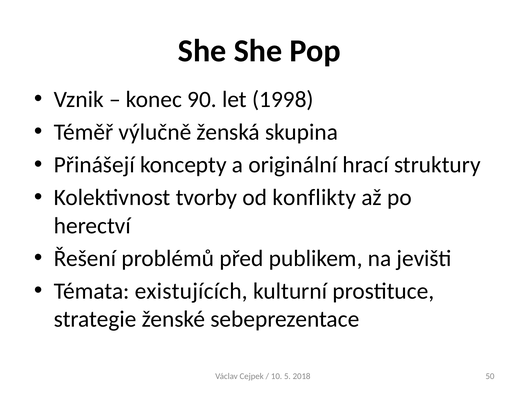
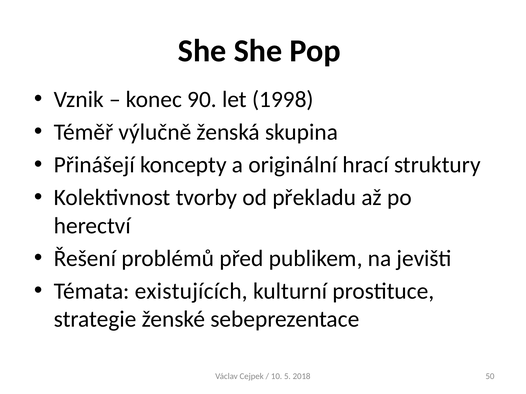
konflikty: konflikty -> překladu
